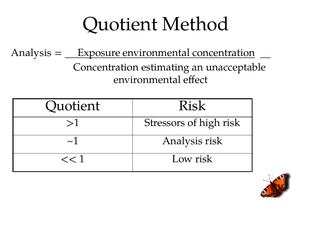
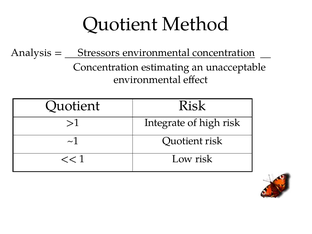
Exposure: Exposure -> Stressors
Stressors: Stressors -> Integrate
~1 Analysis: Analysis -> Quotient
